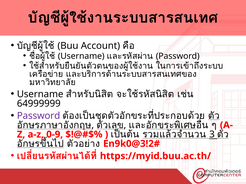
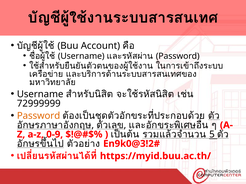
64999999: 64999999 -> 72999999
Password at (39, 116) colour: purple -> orange
3: 3 -> 5
